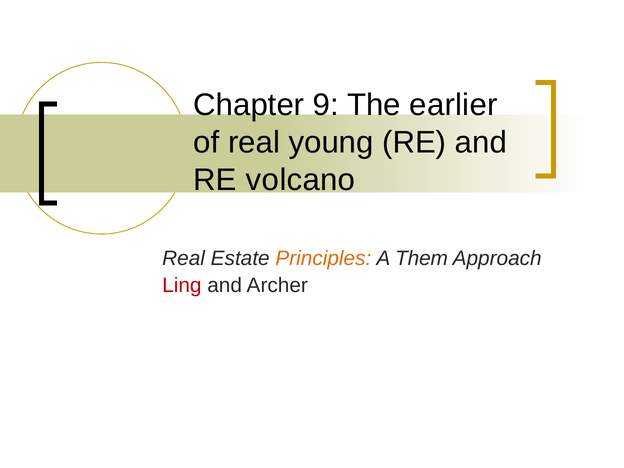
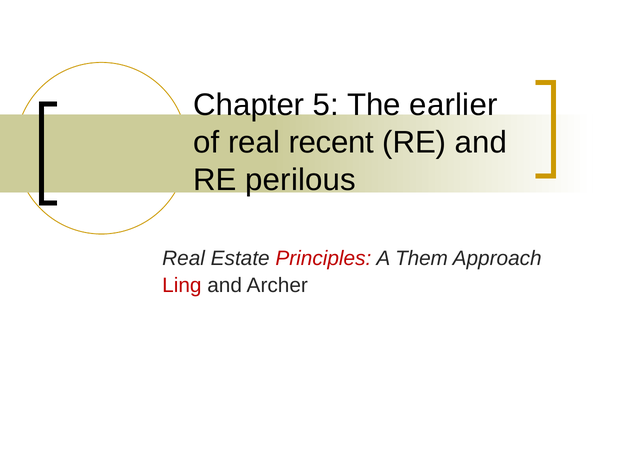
9: 9 -> 5
young: young -> recent
volcano: volcano -> perilous
Principles colour: orange -> red
